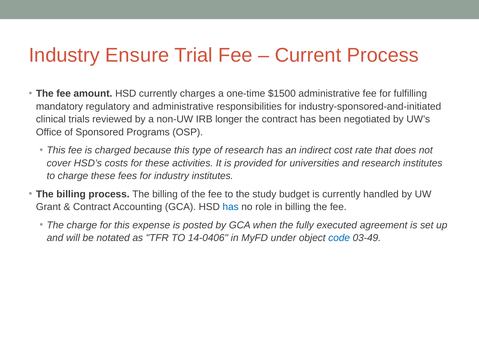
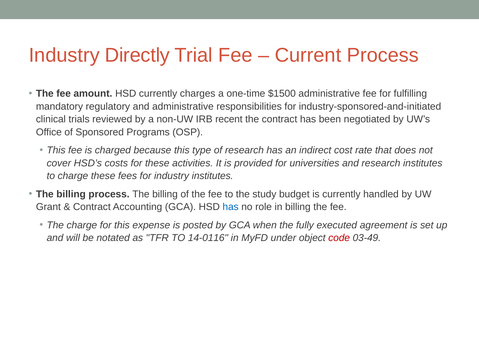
Ensure: Ensure -> Directly
longer: longer -> recent
14-0406: 14-0406 -> 14-0116
code colour: blue -> red
